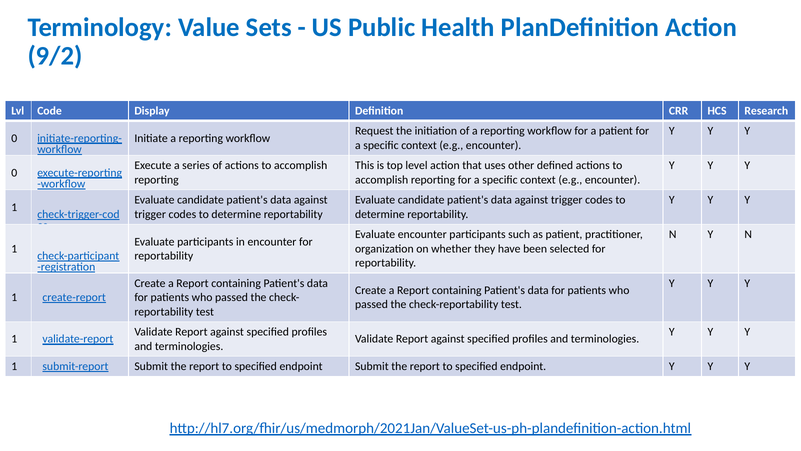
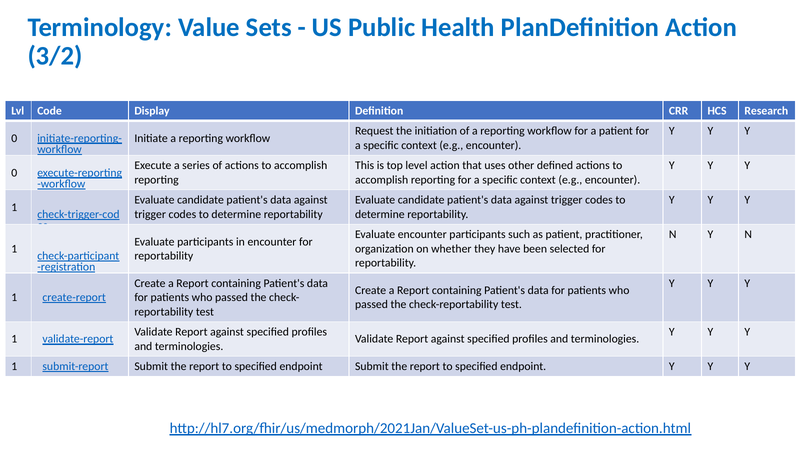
9/2: 9/2 -> 3/2
